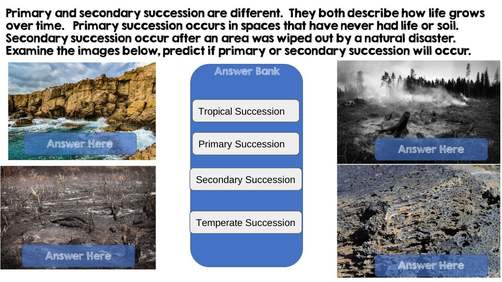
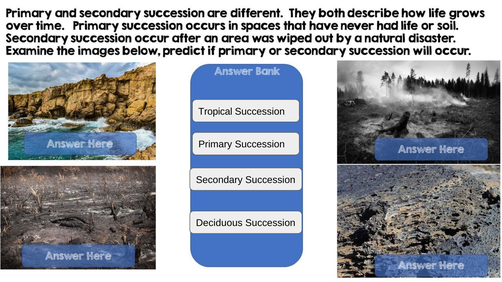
Temperate: Temperate -> Deciduous
